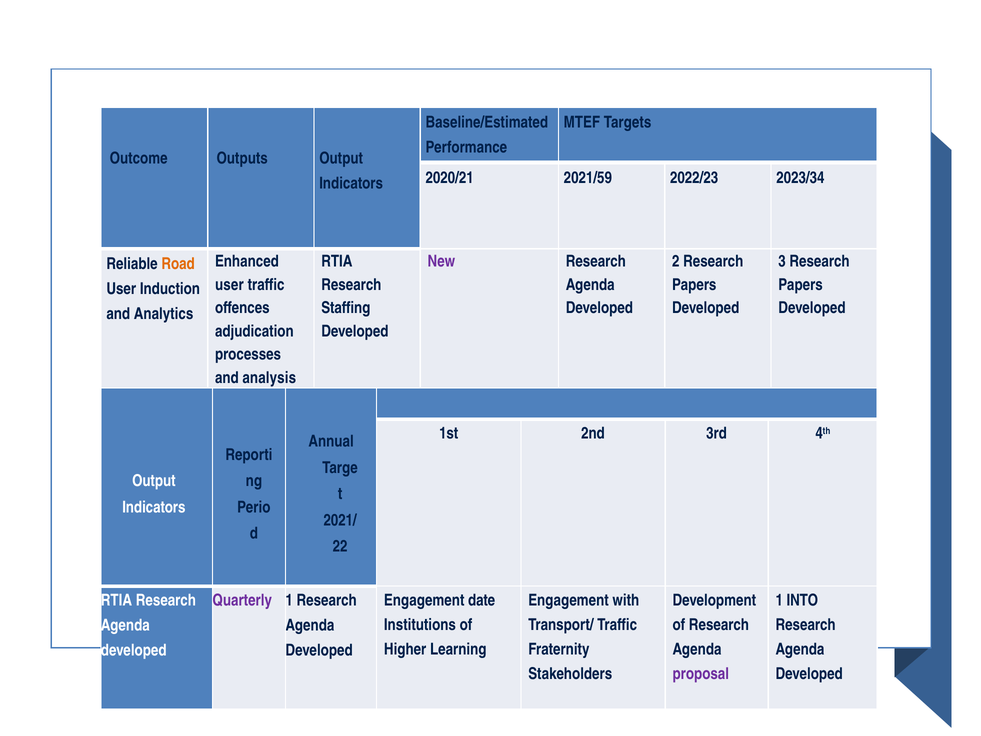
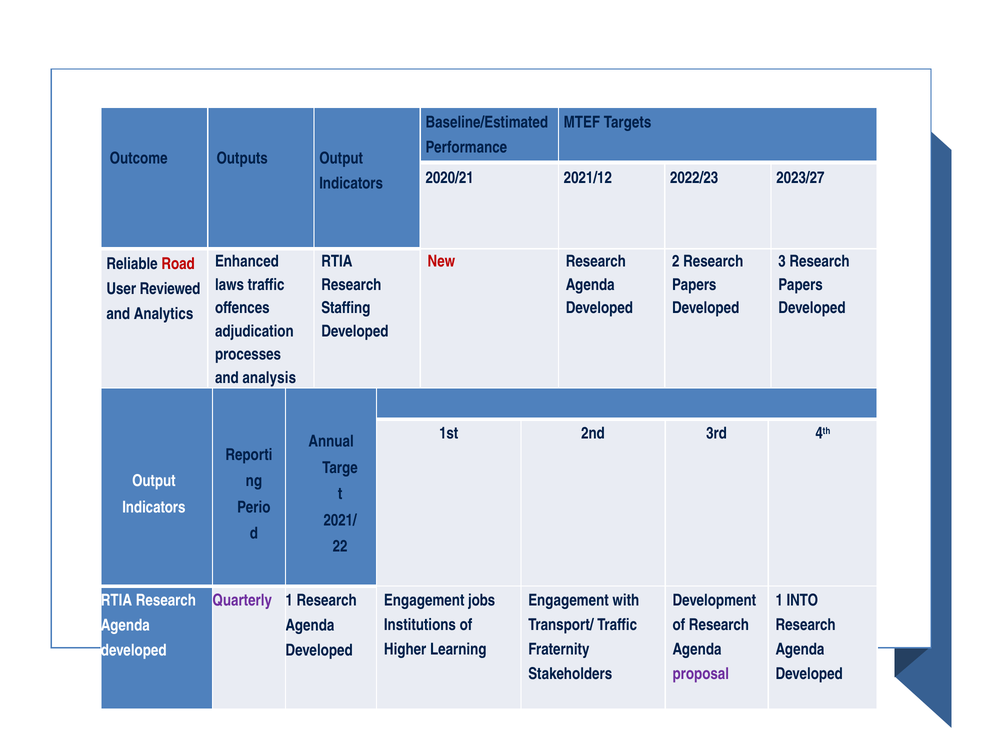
2021/59: 2021/59 -> 2021/12
2023/34: 2023/34 -> 2023/27
New colour: purple -> red
Road colour: orange -> red
user at (229, 285): user -> laws
Induction: Induction -> Reviewed
date: date -> jobs
